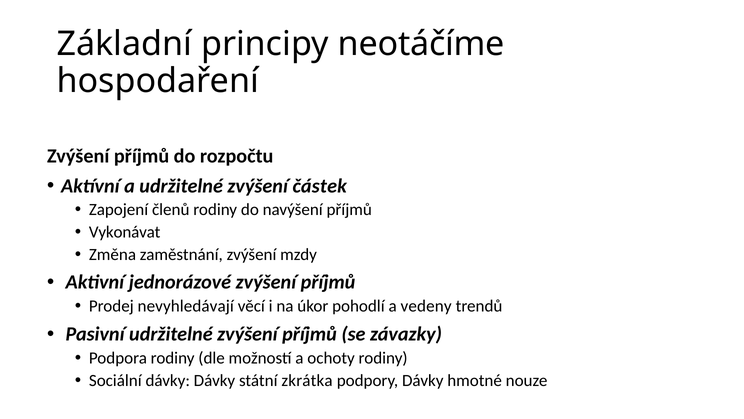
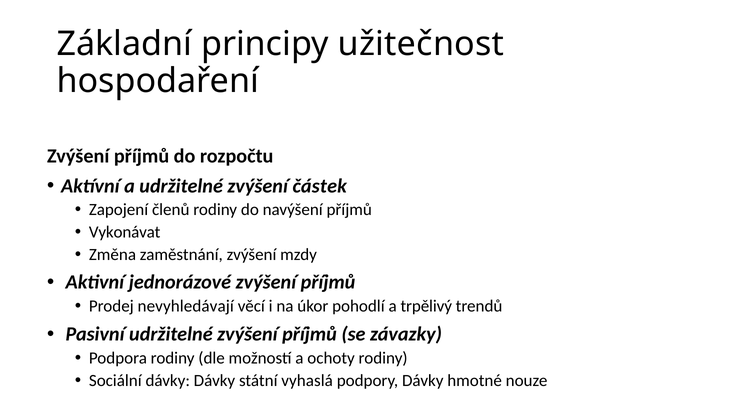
neotáčíme: neotáčíme -> užitečnost
vedeny: vedeny -> trpělivý
zkrátka: zkrátka -> vyhaslá
